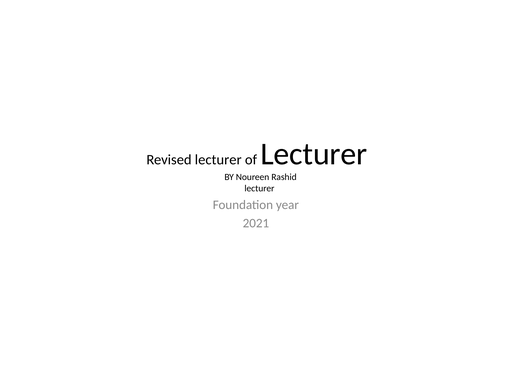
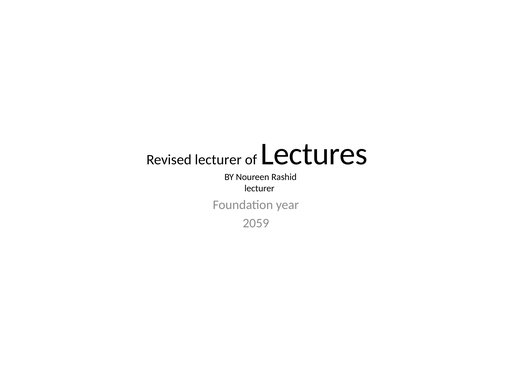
of Lecturer: Lecturer -> Lectures
2021: 2021 -> 2059
